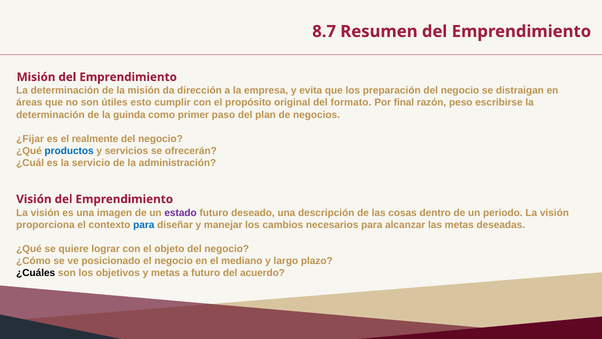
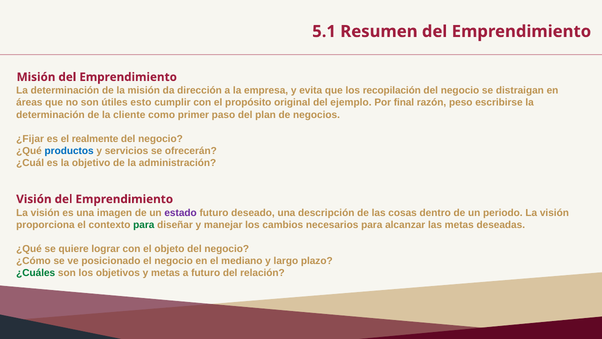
8.7: 8.7 -> 5.1
preparación: preparación -> recopilación
formato: formato -> ejemplo
guinda: guinda -> cliente
servicio: servicio -> objetivo
para at (144, 225) colour: blue -> green
¿Cuáles colour: black -> green
acuerdo: acuerdo -> relación
